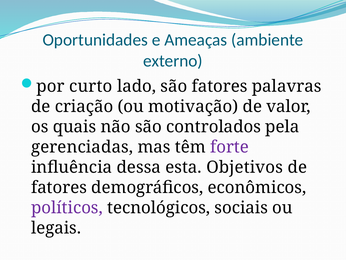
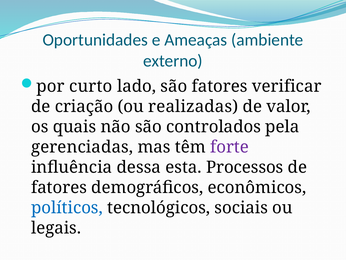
palavras: palavras -> verificar
motivação: motivação -> realizadas
Objetivos: Objetivos -> Processos
políticos colour: purple -> blue
